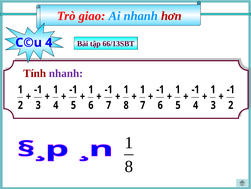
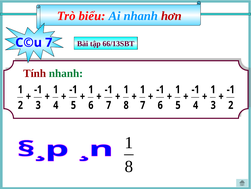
giao: giao -> biểu
C©u 4: 4 -> 7
nhanh at (66, 73) colour: purple -> green
